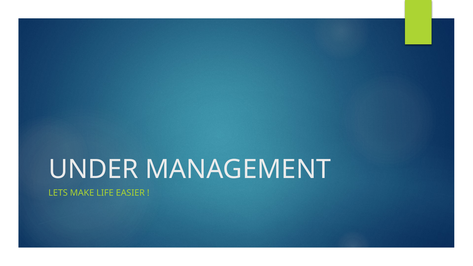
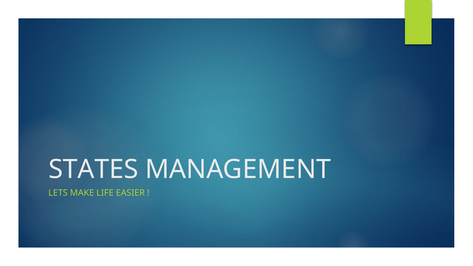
UNDER: UNDER -> STATES
